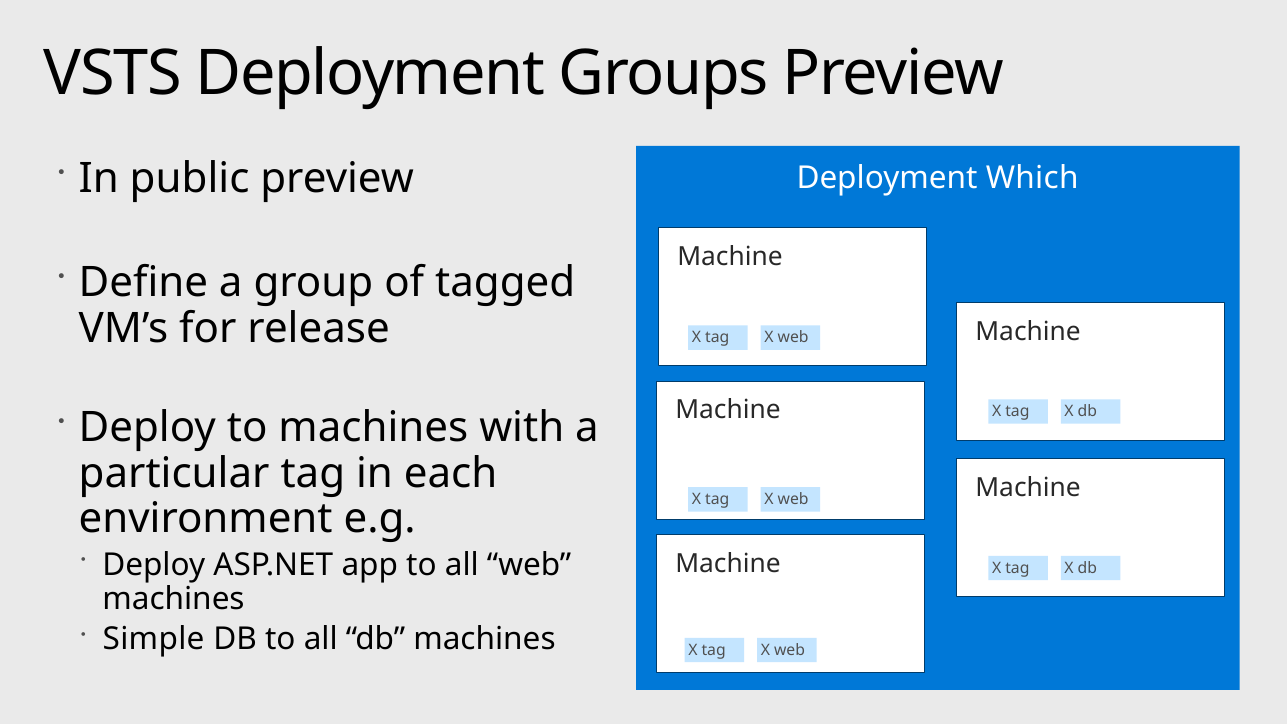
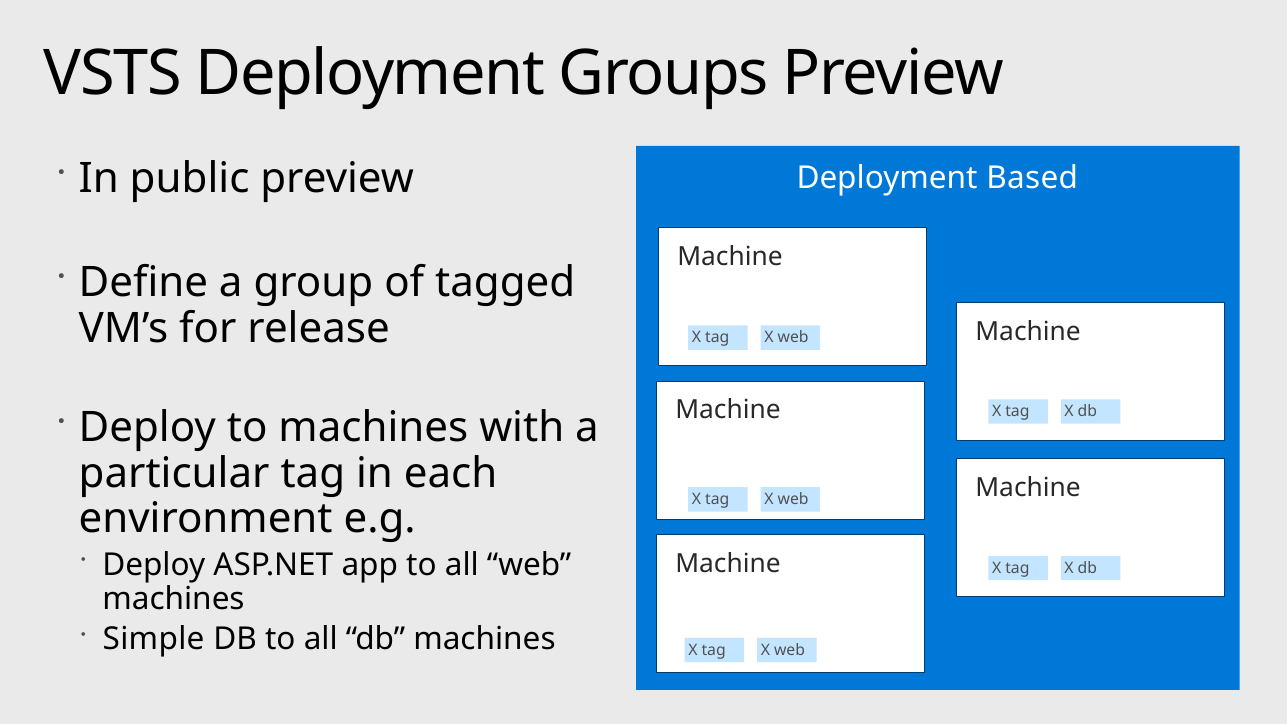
Which: Which -> Based
